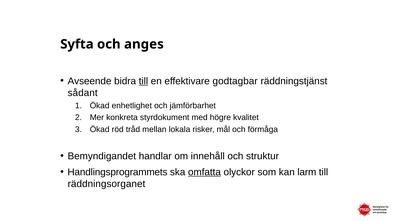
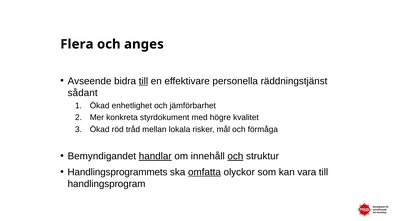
Syfta: Syfta -> Flera
godtagbar: godtagbar -> personella
handlar underline: none -> present
och at (235, 157) underline: none -> present
larm: larm -> vara
räddningsorganet: räddningsorganet -> handlingsprogram
